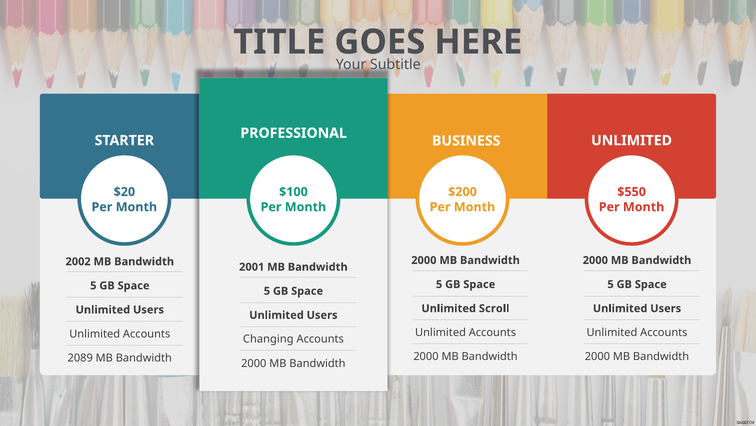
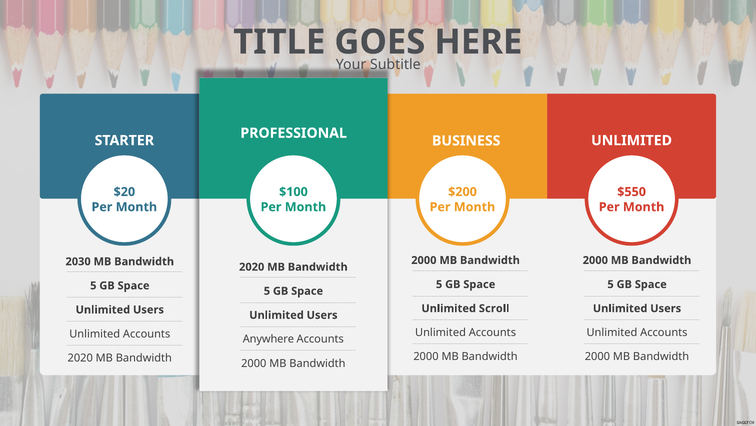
2002: 2002 -> 2030
2001 at (252, 267): 2001 -> 2020
Changing: Changing -> Anywhere
2089 at (80, 357): 2089 -> 2020
